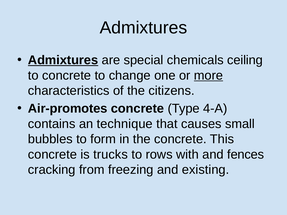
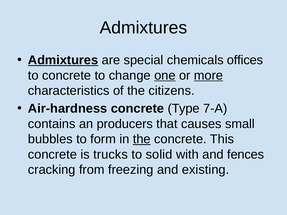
ceiling: ceiling -> offices
one underline: none -> present
Air-promotes: Air-promotes -> Air-hardness
4-A: 4-A -> 7-A
technique: technique -> producers
the at (142, 139) underline: none -> present
rows: rows -> solid
